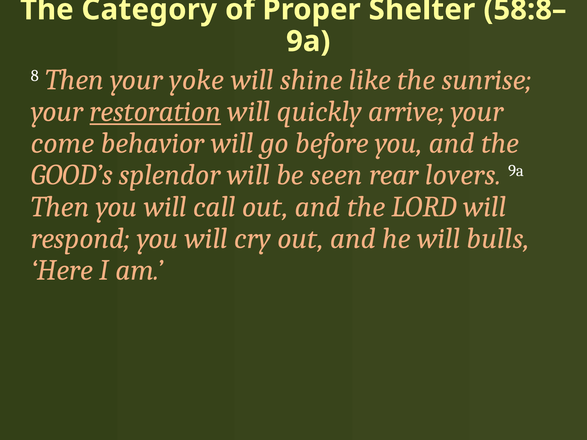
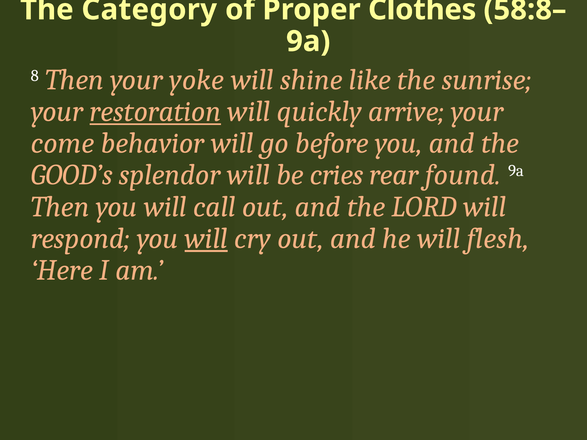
Shelter: Shelter -> Clothes
seen: seen -> cries
lovers: lovers -> found
will at (206, 238) underline: none -> present
bulls: bulls -> flesh
